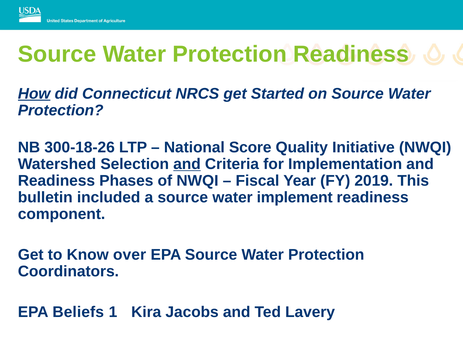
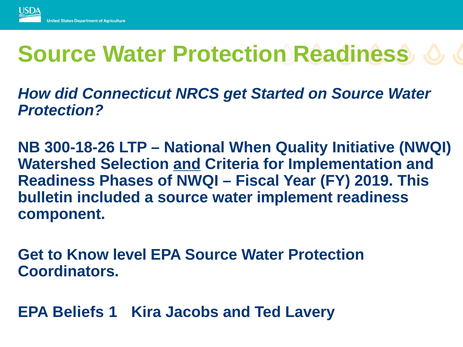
How underline: present -> none
Score: Score -> When
over: over -> level
